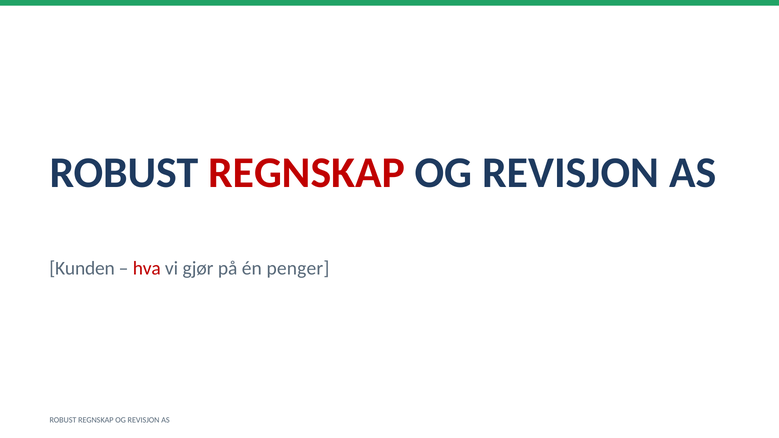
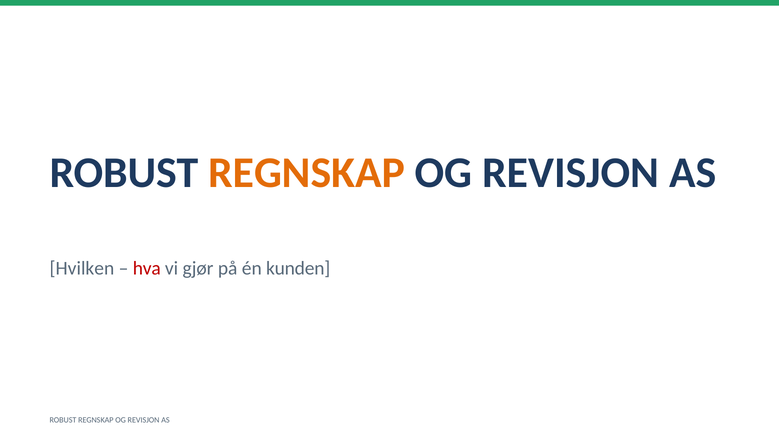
REGNSKAP at (307, 173) colour: red -> orange
Kunden: Kunden -> Hvilken
penger: penger -> kunden
